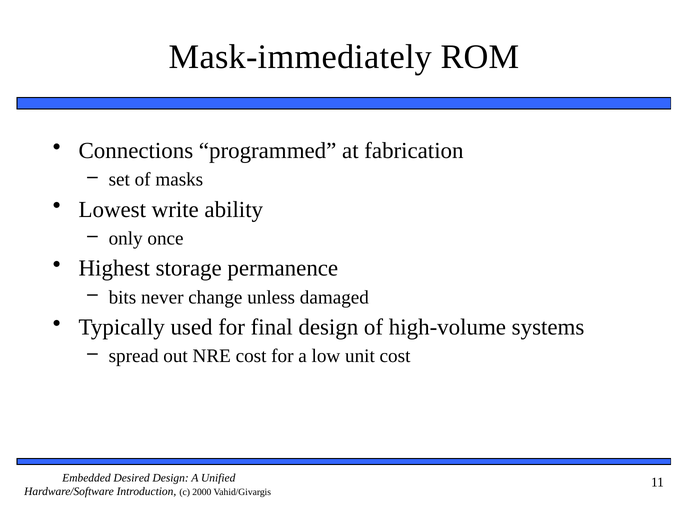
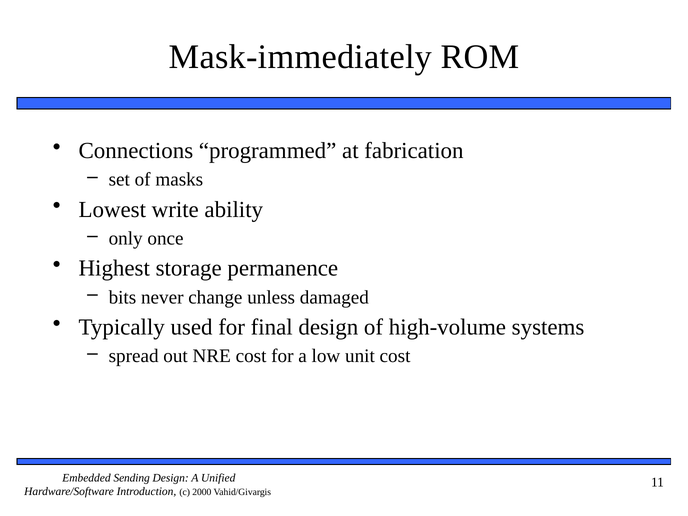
Desired: Desired -> Sending
